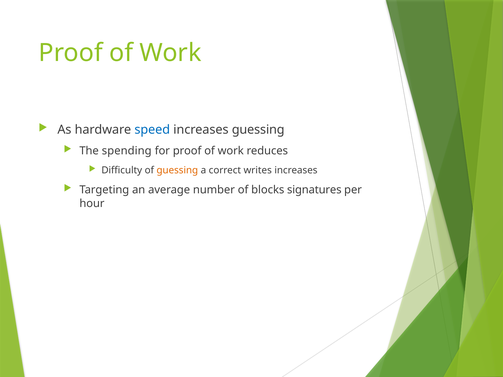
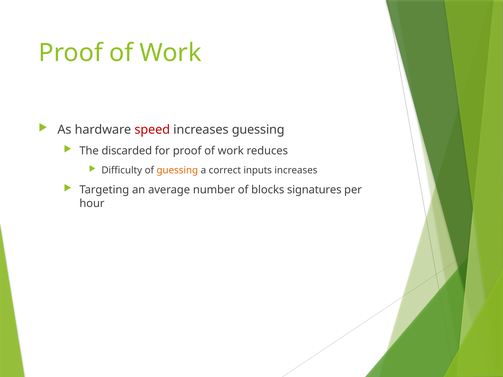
speed colour: blue -> red
spending: spending -> discarded
writes: writes -> inputs
